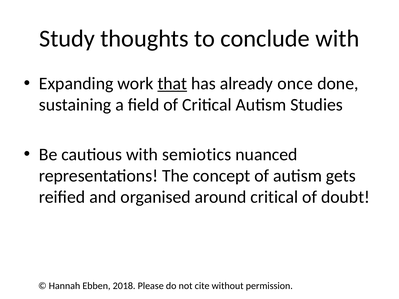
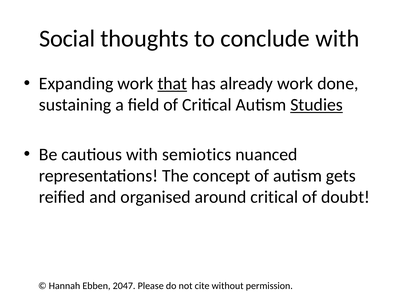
Study: Study -> Social
already once: once -> work
Studies underline: none -> present
2018: 2018 -> 2047
